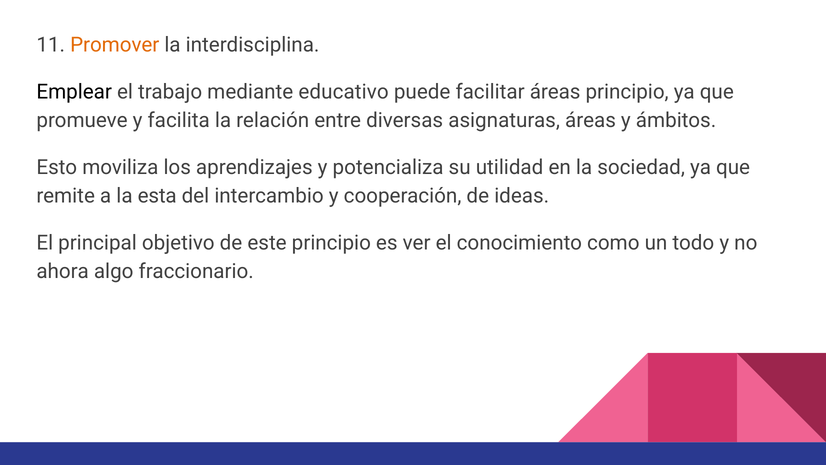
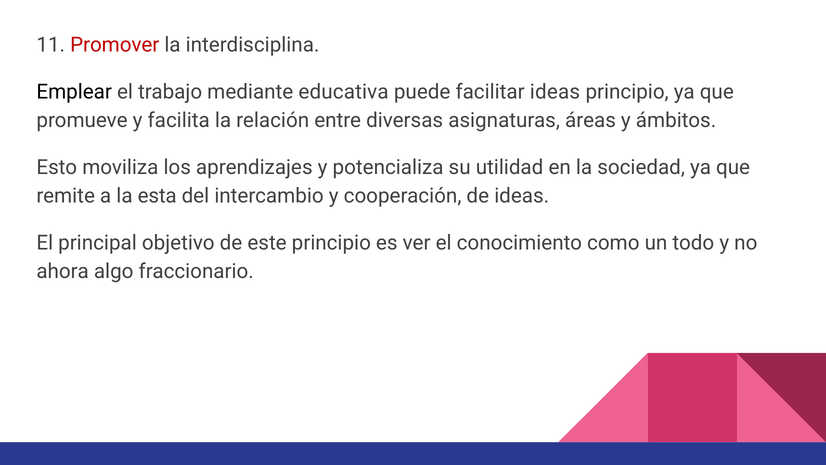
Promover colour: orange -> red
educativo: educativo -> educativa
facilitar áreas: áreas -> ideas
